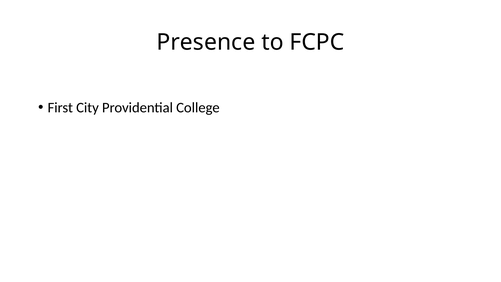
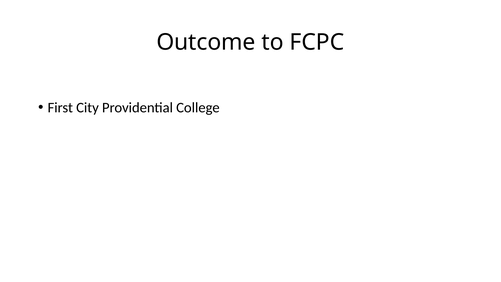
Presence: Presence -> Outcome
